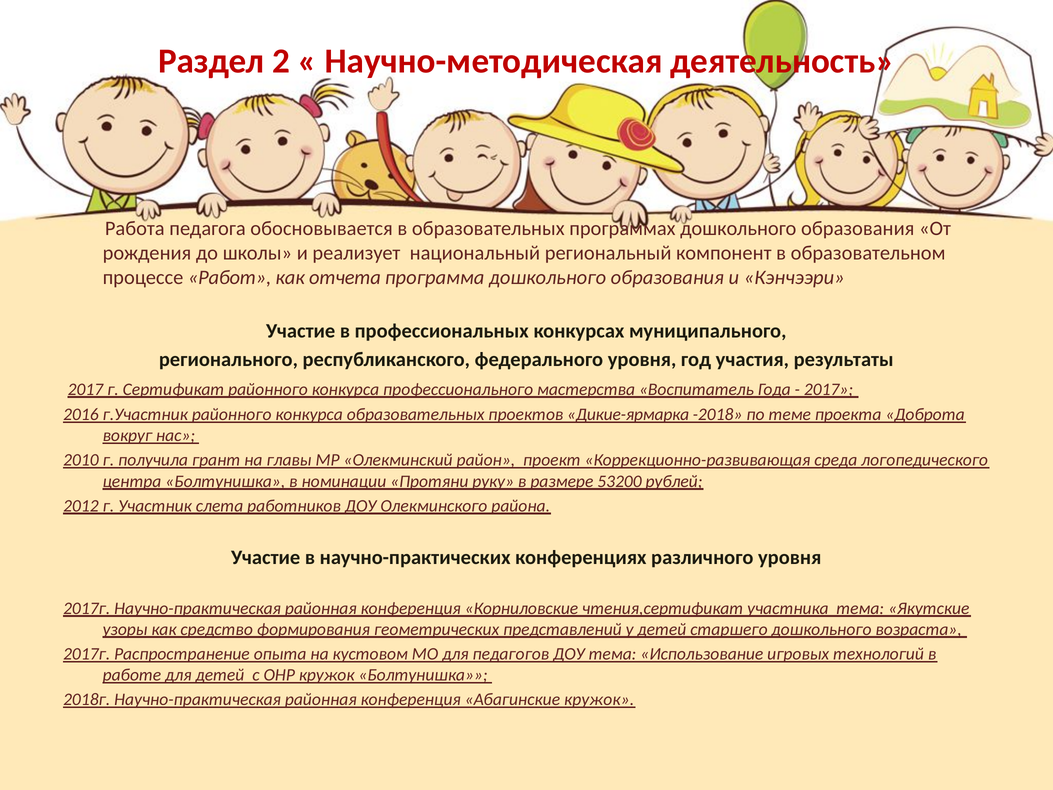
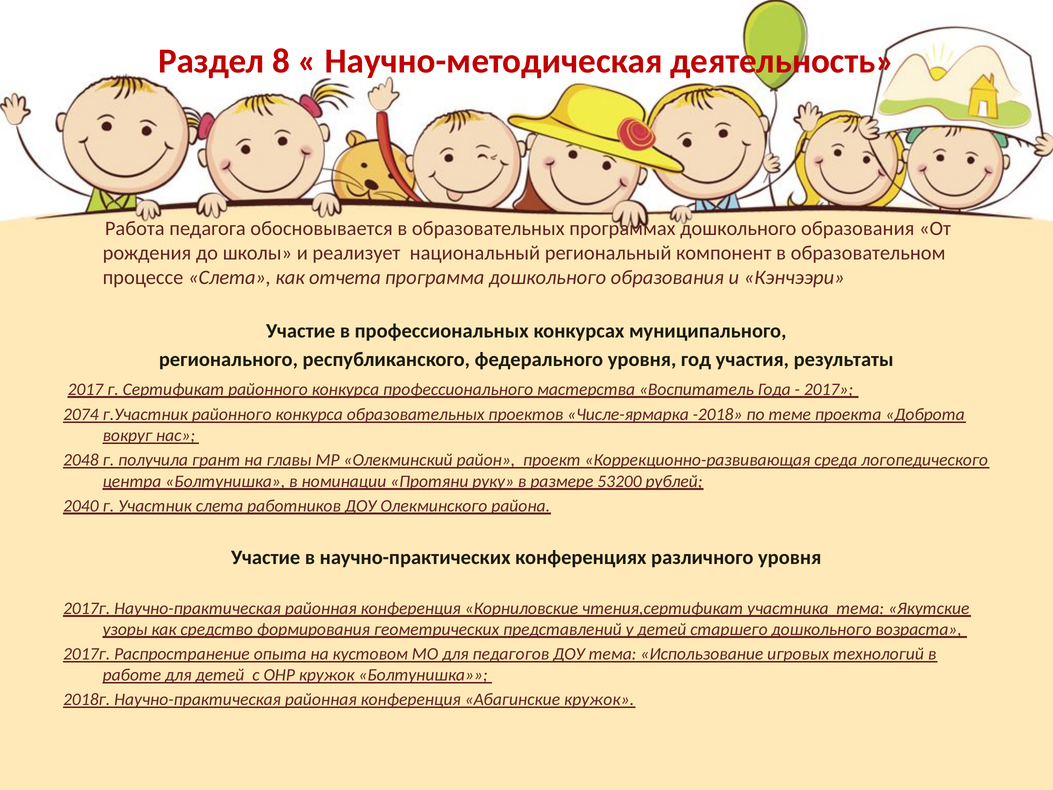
2: 2 -> 8
процессе Работ: Работ -> Слета
2016: 2016 -> 2074
Дикие-ярмарка: Дикие-ярмарка -> Числе-ярмарка
2010: 2010 -> 2048
2012: 2012 -> 2040
